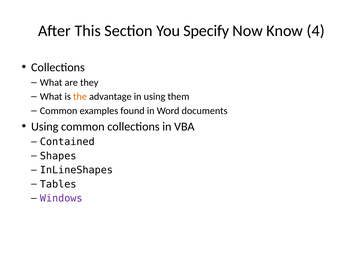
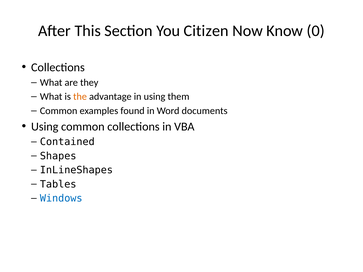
Specify: Specify -> Citizen
4: 4 -> 0
Windows colour: purple -> blue
